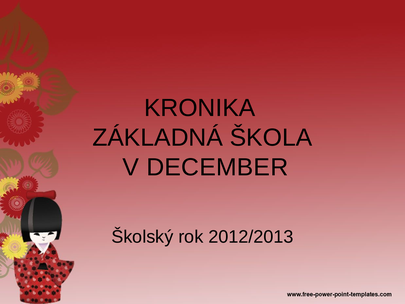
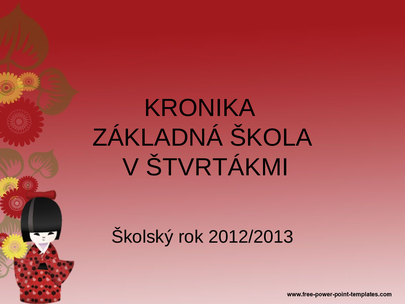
DECEMBER: DECEMBER -> ŠTVRTÁKMI
